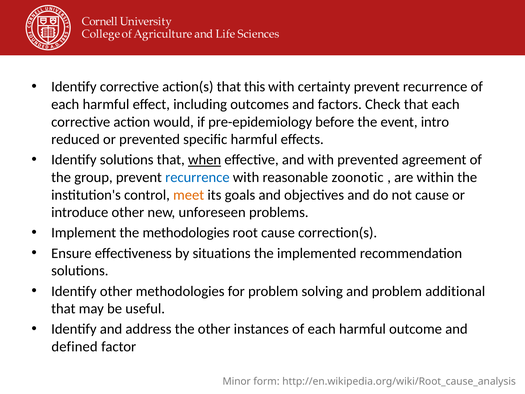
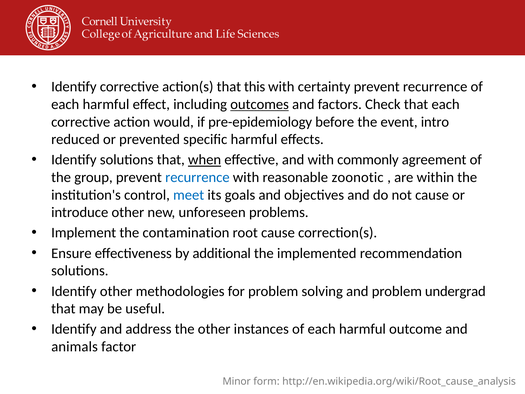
outcomes underline: none -> present
with prevented: prevented -> commonly
meet colour: orange -> blue
the methodologies: methodologies -> contamination
situations: situations -> additional
additional: additional -> undergrad
defined: defined -> animals
